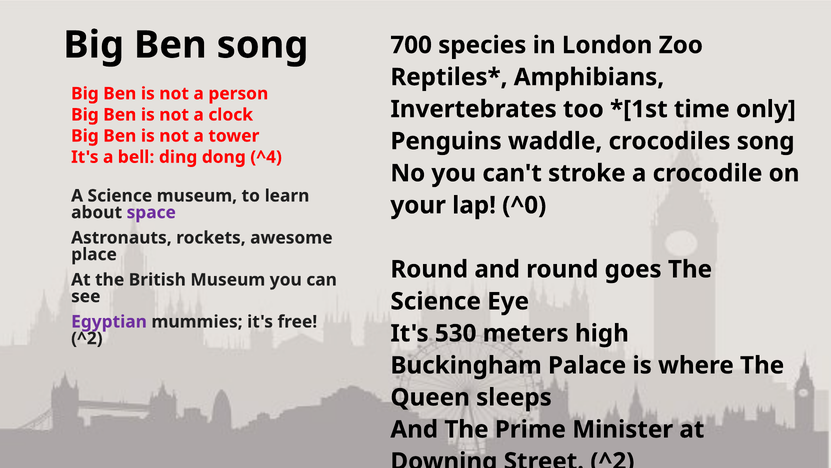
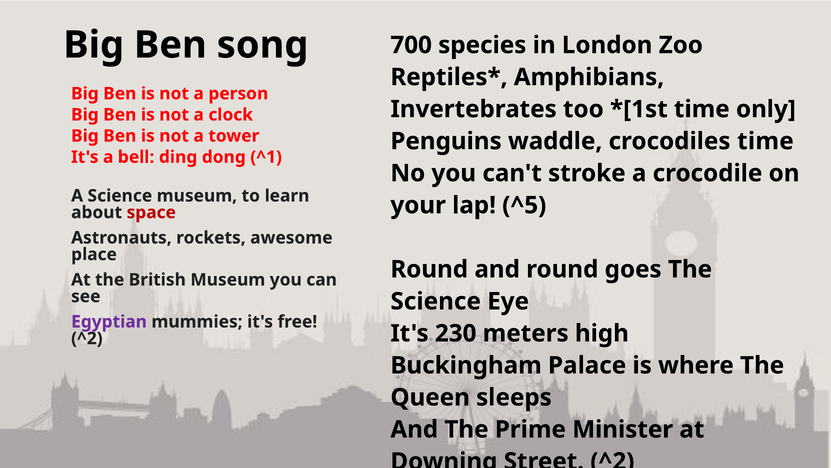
crocodiles song: song -> time
^4: ^4 -> ^1
^0: ^0 -> ^5
space colour: purple -> red
530: 530 -> 230
